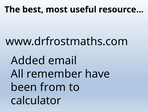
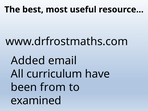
remember: remember -> curriculum
calculator: calculator -> examined
